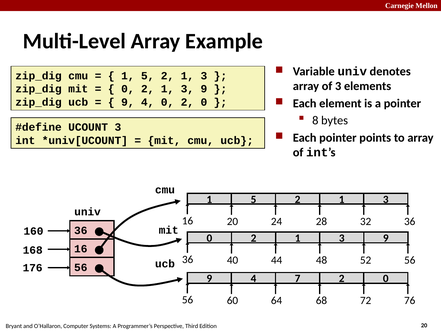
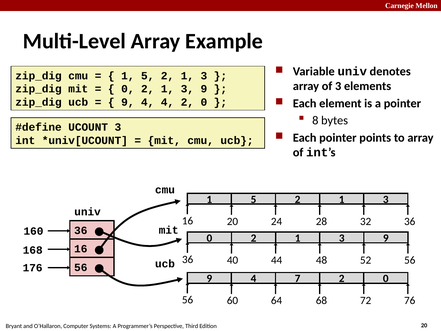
4 0: 0 -> 4
